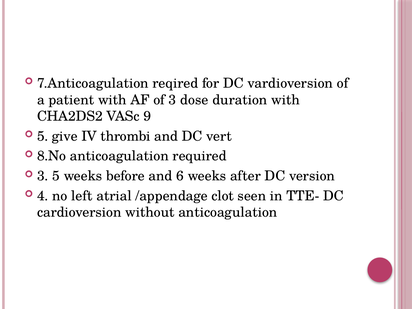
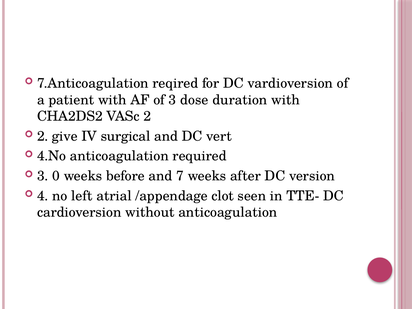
VASc 9: 9 -> 2
5 at (43, 136): 5 -> 2
thrombi: thrombi -> surgical
8.No: 8.No -> 4.No
3 5: 5 -> 0
6: 6 -> 7
